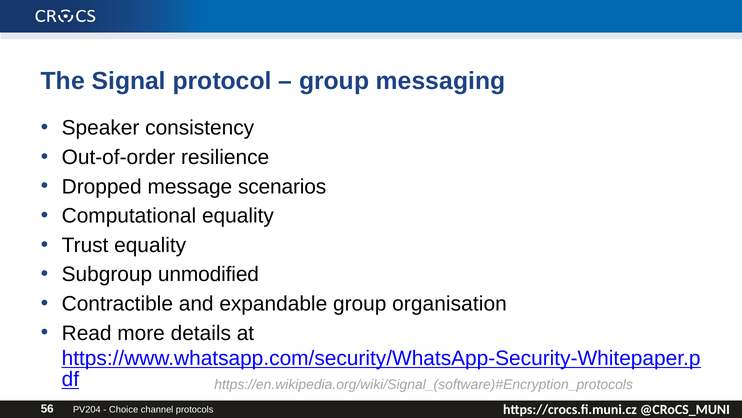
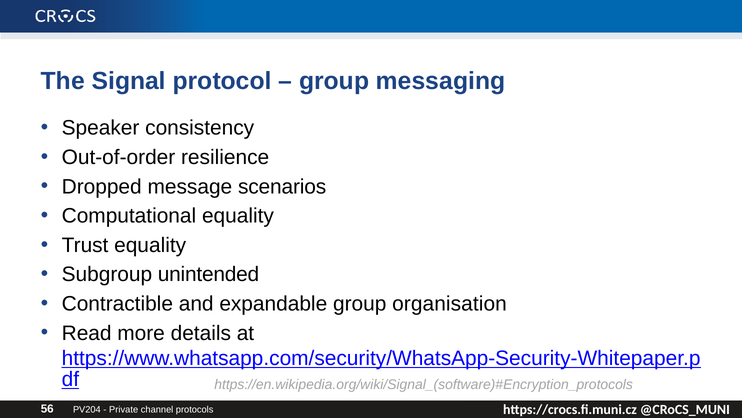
unmodified: unmodified -> unintended
Choice: Choice -> Private
